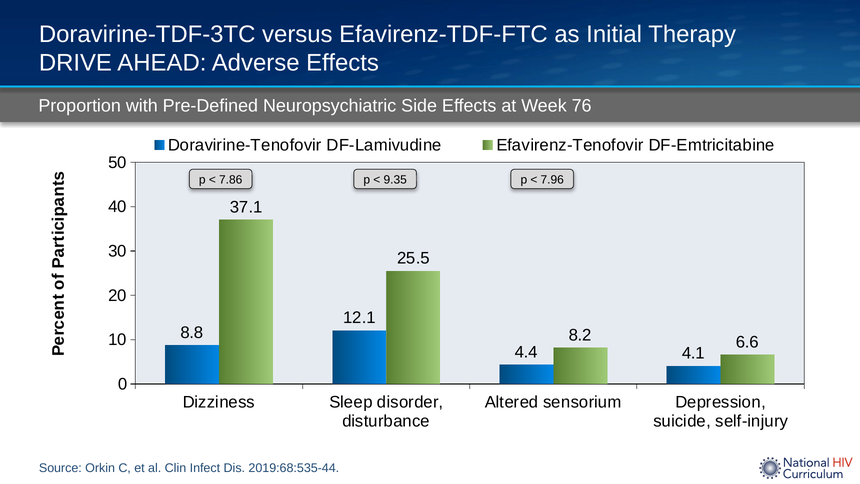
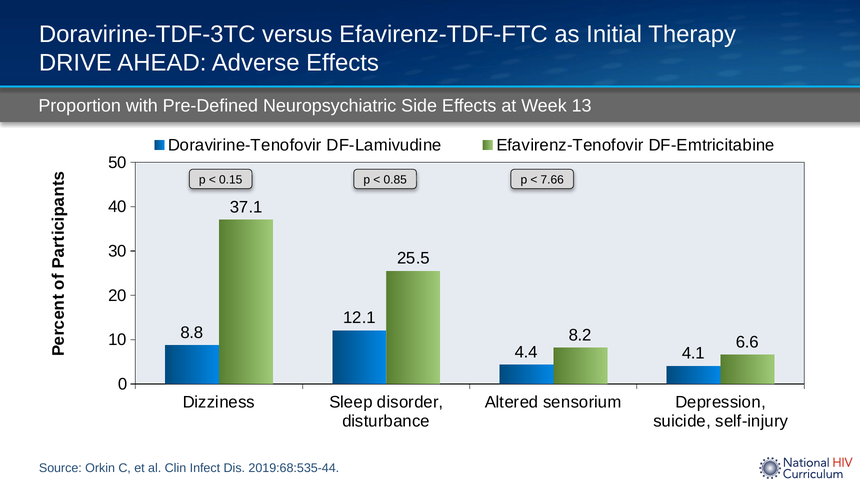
76: 76 -> 13
7.86: 7.86 -> 0.15
9.35: 9.35 -> 0.85
7.96: 7.96 -> 7.66
